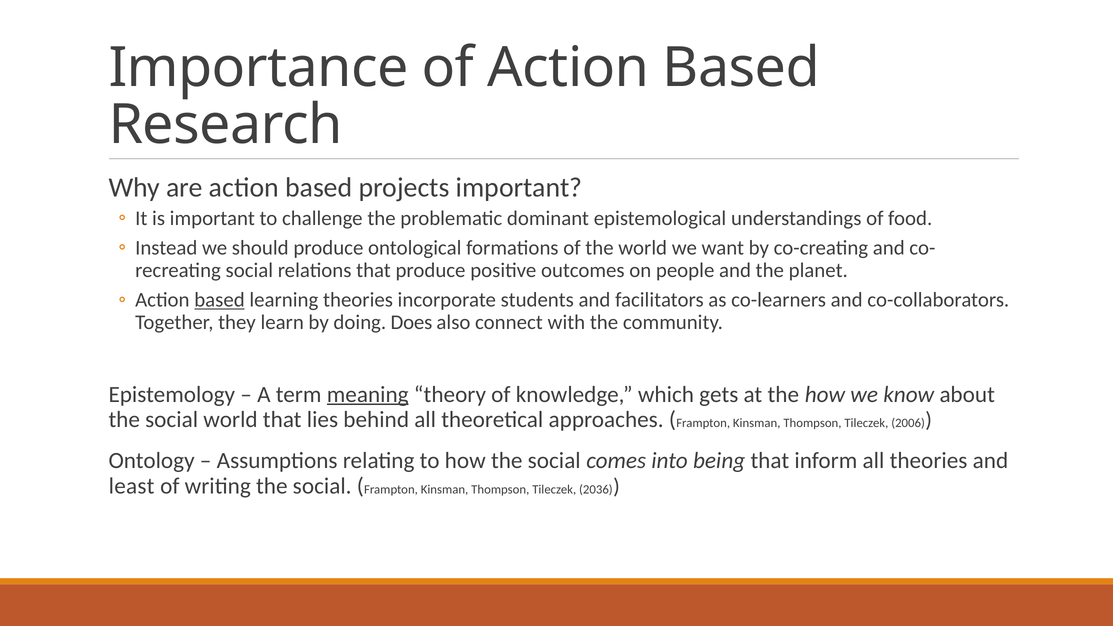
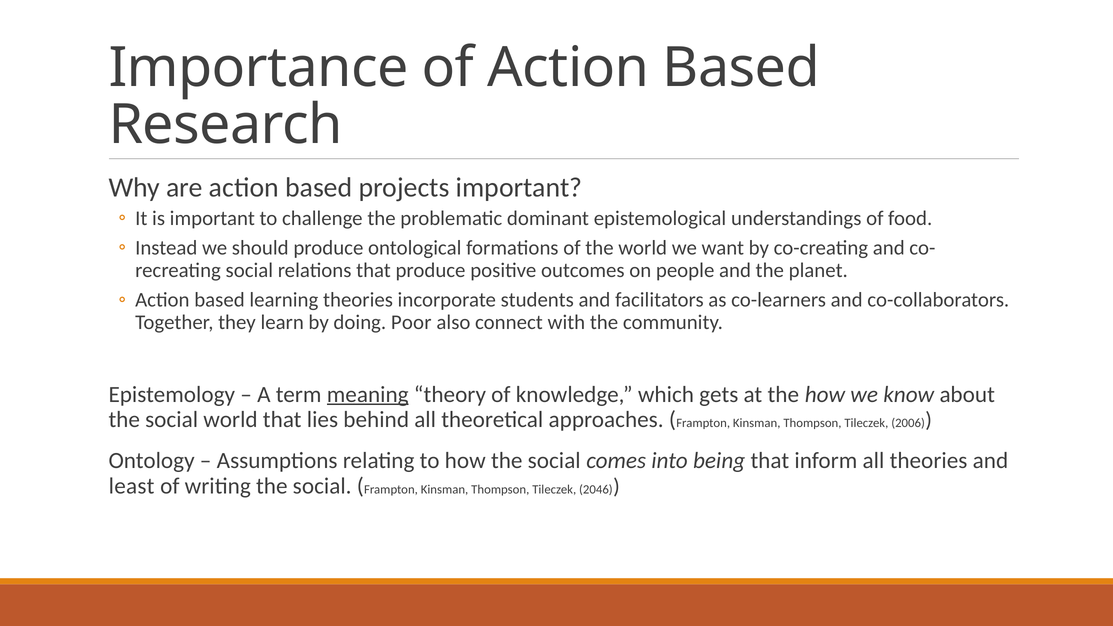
based at (220, 300) underline: present -> none
Does: Does -> Poor
2036: 2036 -> 2046
